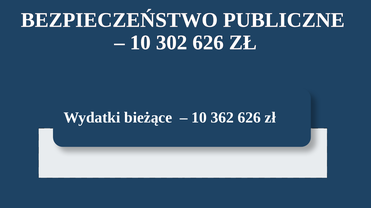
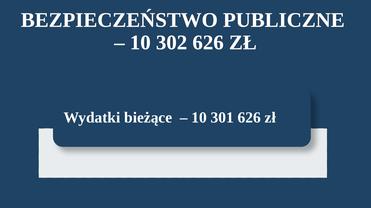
362: 362 -> 301
